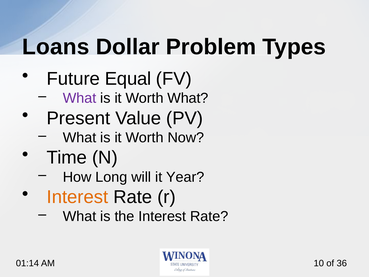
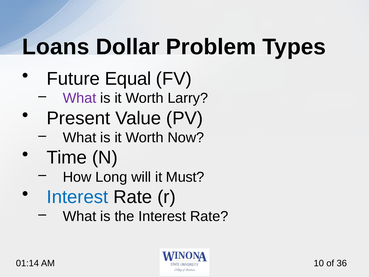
Worth What: What -> Larry
Year: Year -> Must
Interest at (77, 197) colour: orange -> blue
